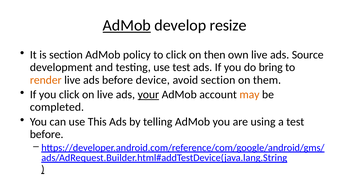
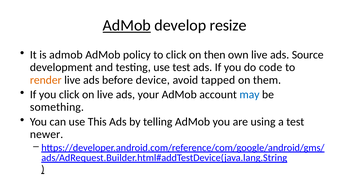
is section: section -> admob
bring: bring -> code
avoid section: section -> tapped
your underline: present -> none
may colour: orange -> blue
completed: completed -> something
before at (47, 135): before -> newer
